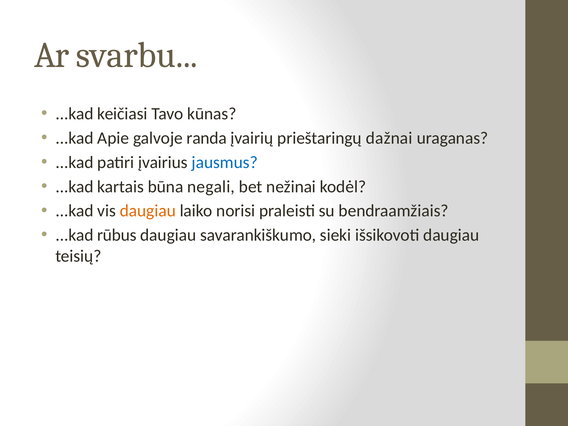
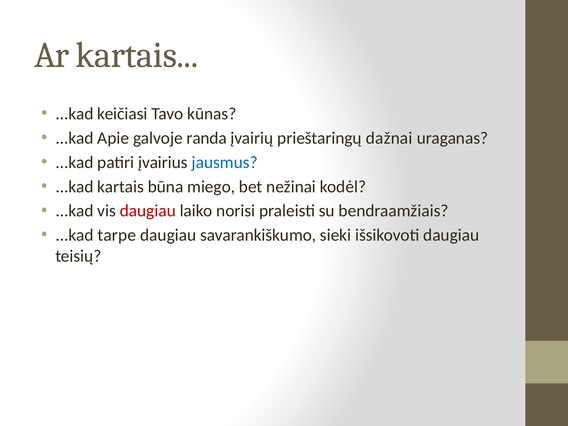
Ar svarbu: svarbu -> kartais
negali: negali -> miego
daugiau at (148, 211) colour: orange -> red
rūbus: rūbus -> tarpe
